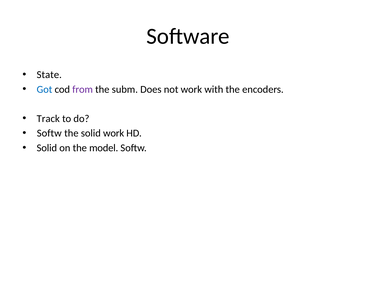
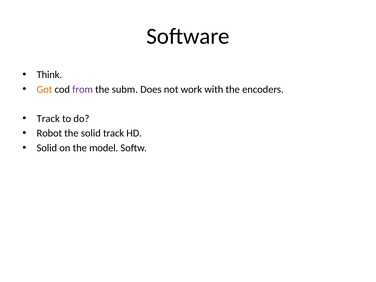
State: State -> Think
Got colour: blue -> orange
Softw at (49, 133): Softw -> Robot
solid work: work -> track
